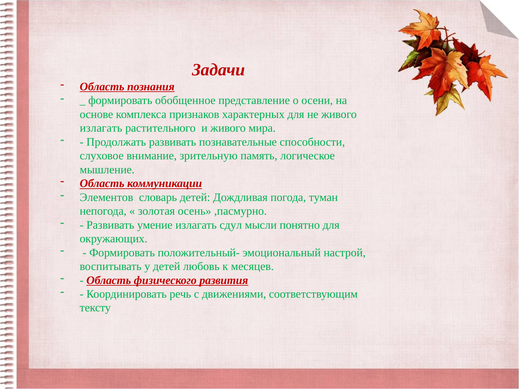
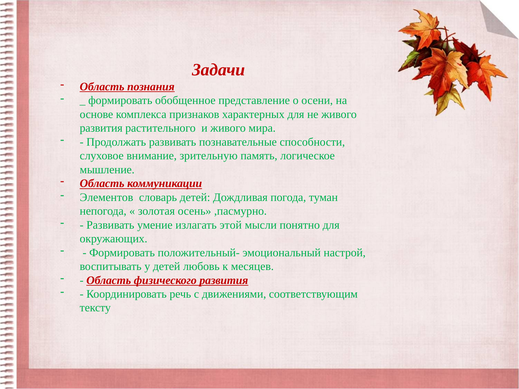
излагать at (101, 128): излагать -> развития
сдул: сдул -> этой
